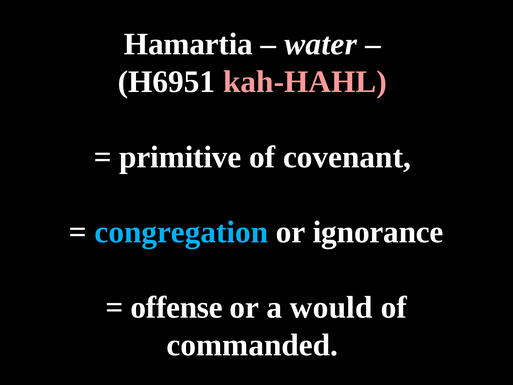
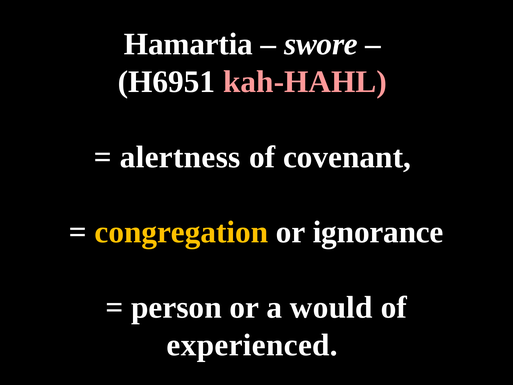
water: water -> swore
primitive: primitive -> alertness
congregation colour: light blue -> yellow
offense: offense -> person
commanded: commanded -> experienced
